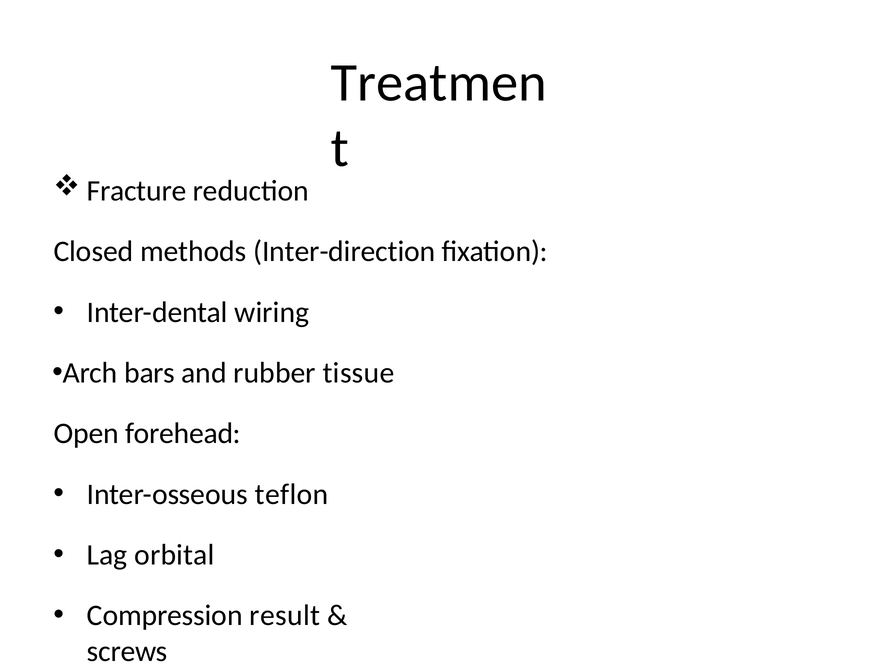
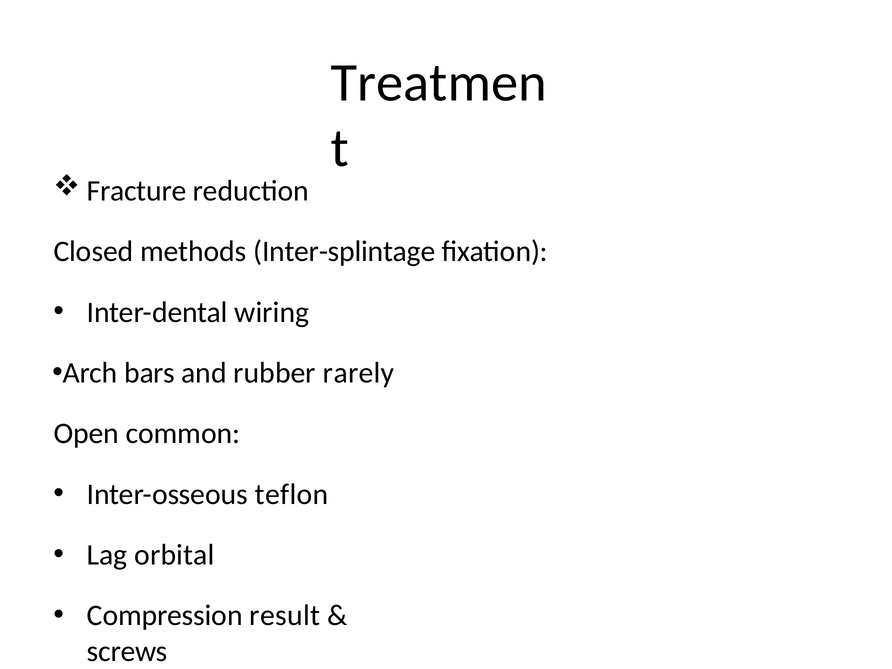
Inter-direction: Inter-direction -> Inter-splintage
tissue: tissue -> rarely
forehead: forehead -> common
